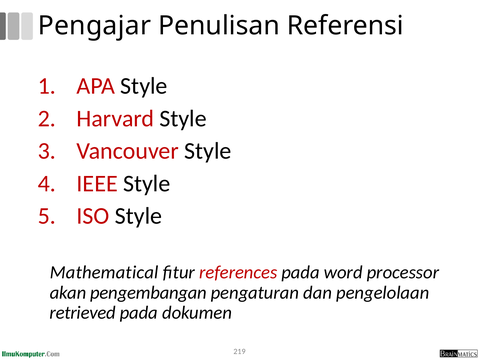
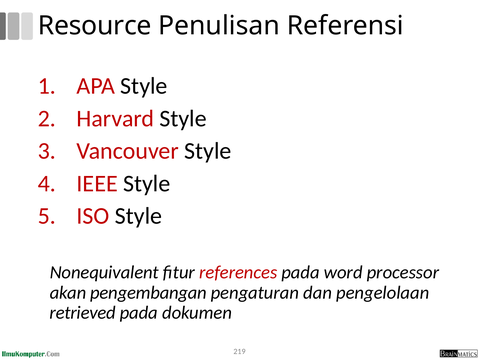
Pengajar: Pengajar -> Resource
Mathematical: Mathematical -> Nonequivalent
